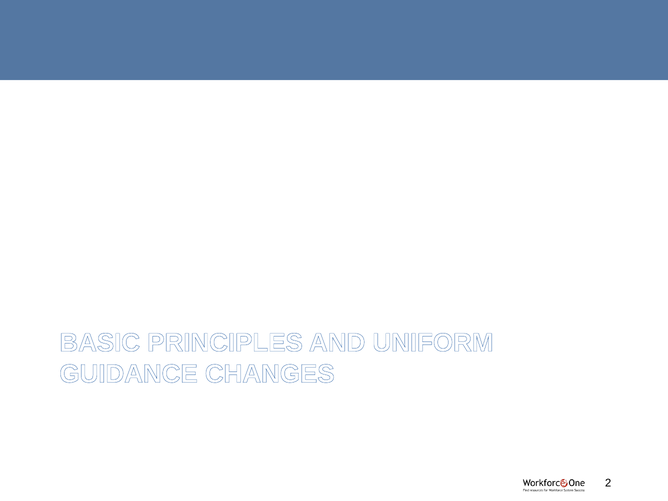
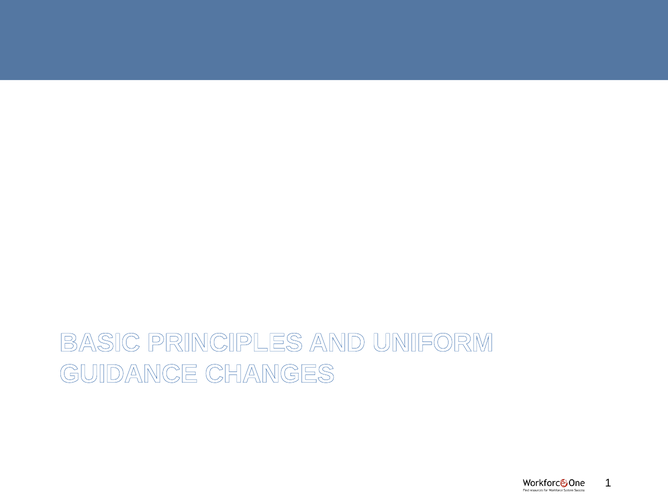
2: 2 -> 1
